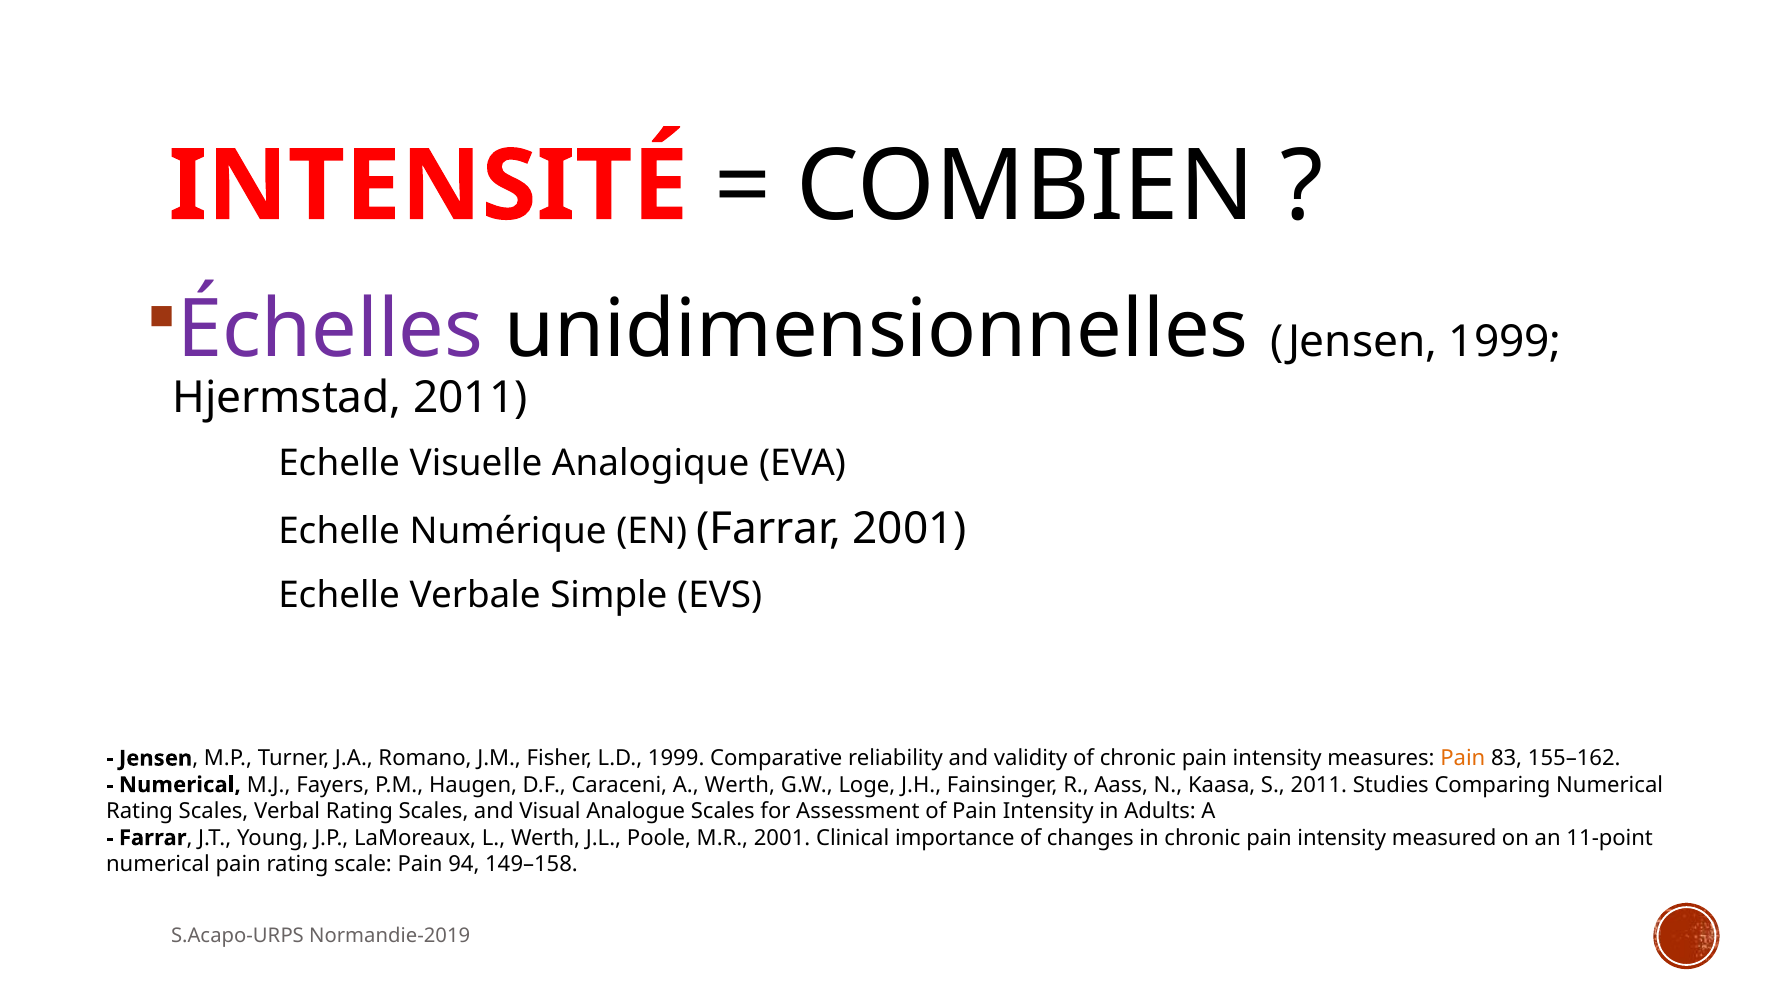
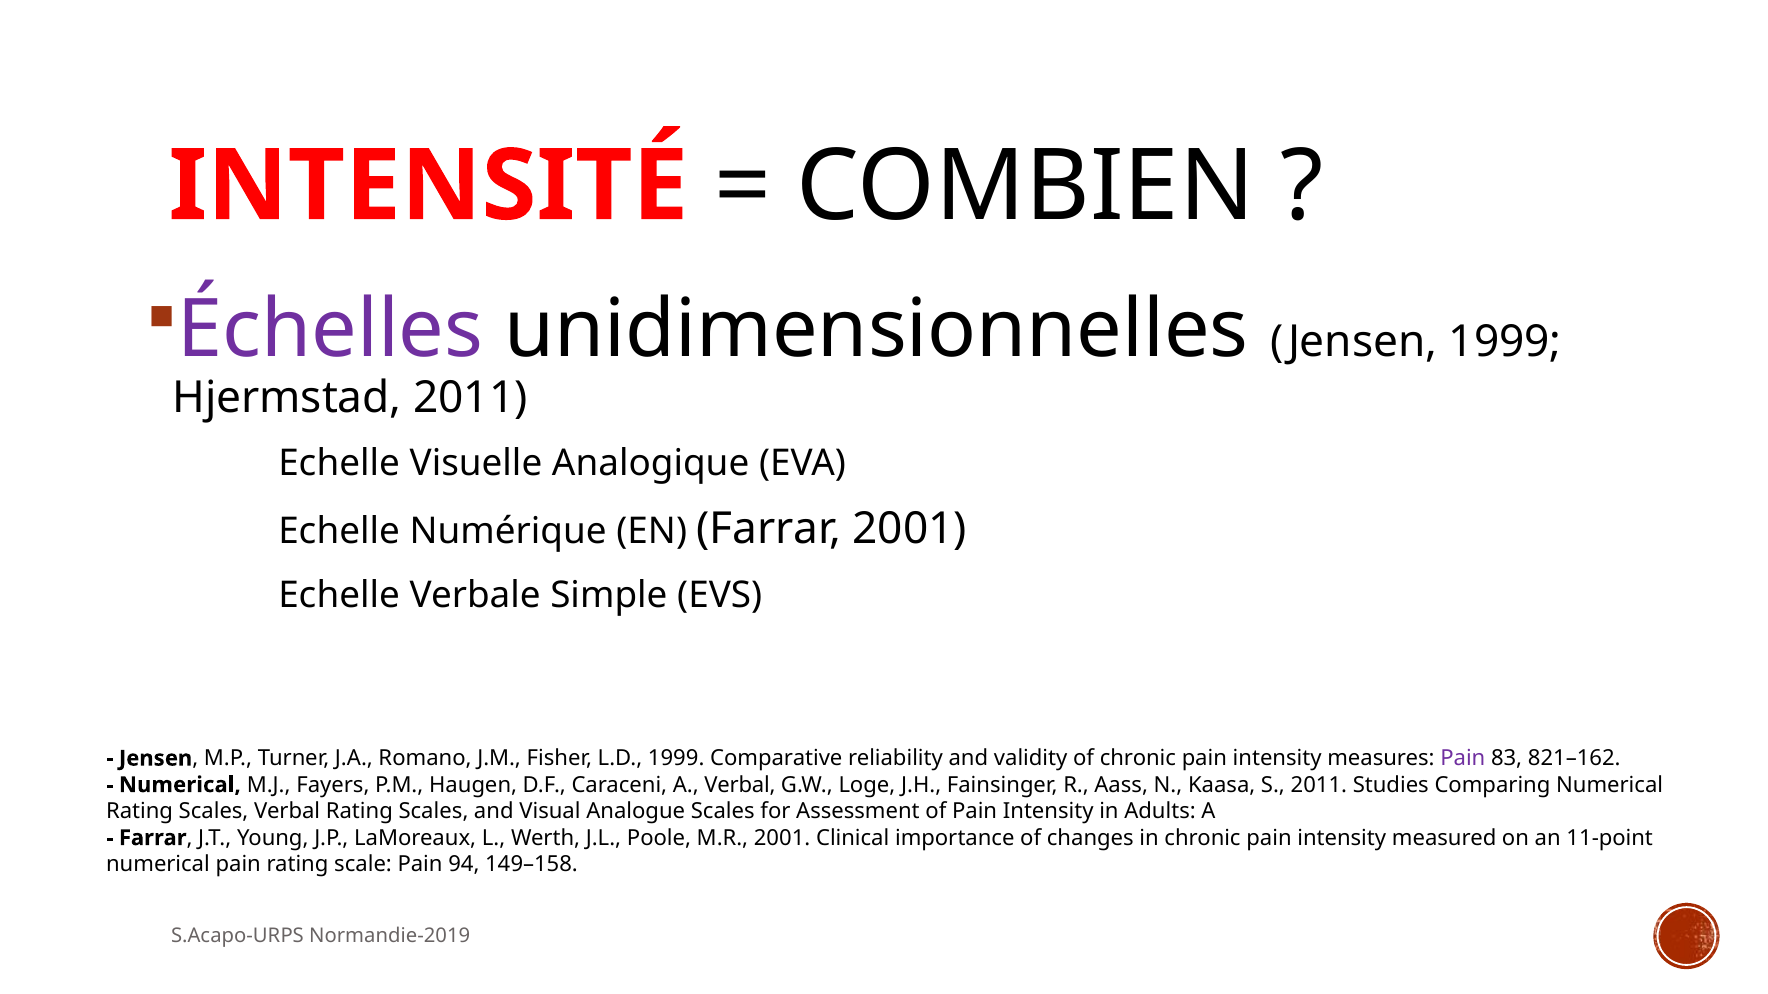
Pain at (1463, 759) colour: orange -> purple
155–162: 155–162 -> 821–162
A Werth: Werth -> Verbal
